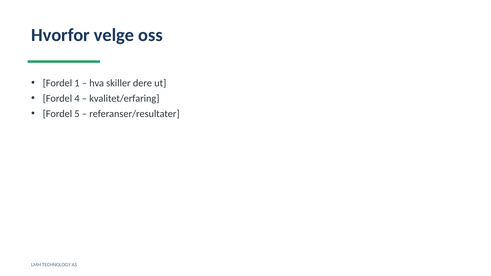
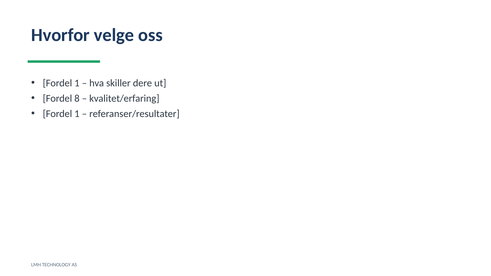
4: 4 -> 8
5 at (77, 114): 5 -> 1
